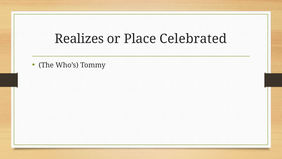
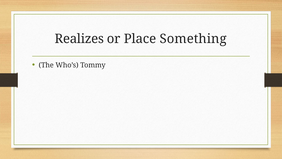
Celebrated: Celebrated -> Something
